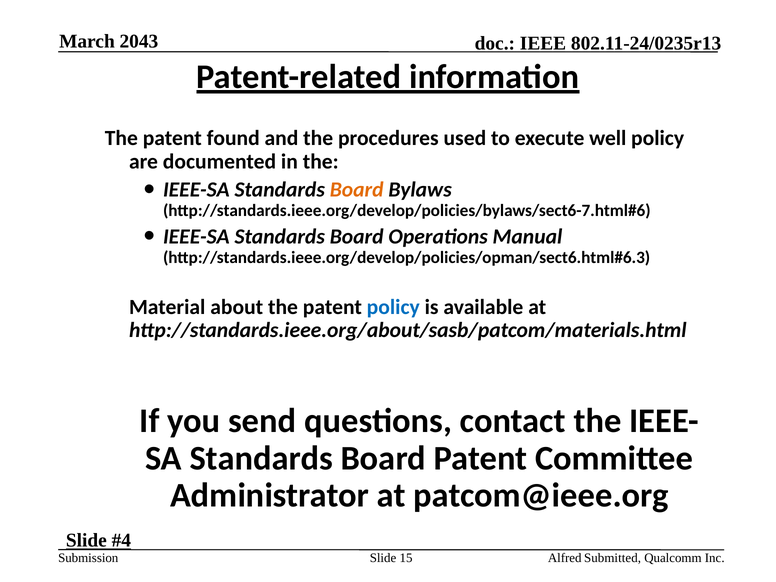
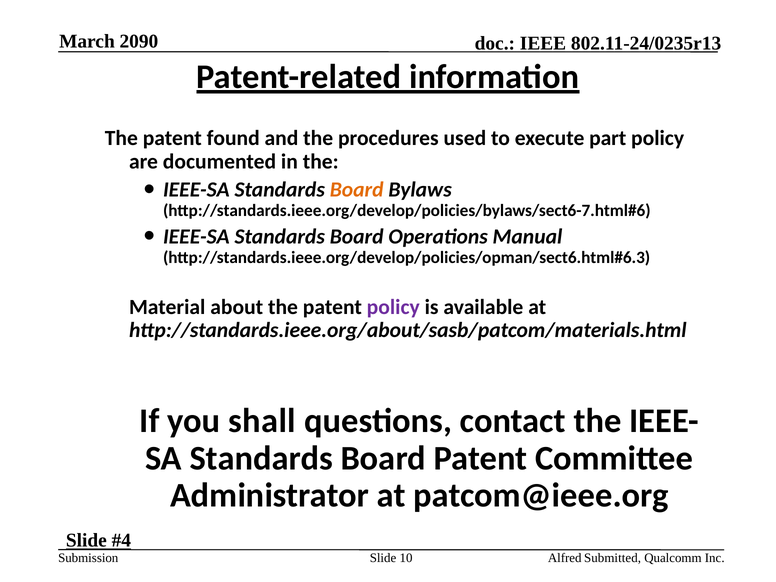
2043: 2043 -> 2090
well: well -> part
policy at (393, 307) colour: blue -> purple
send: send -> shall
15: 15 -> 10
